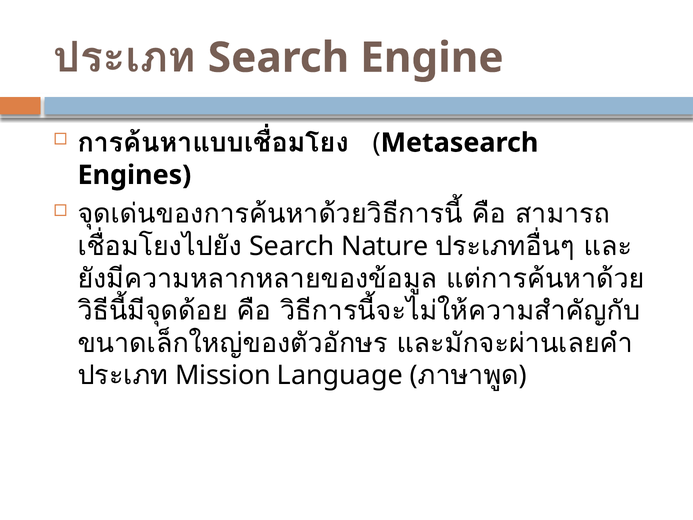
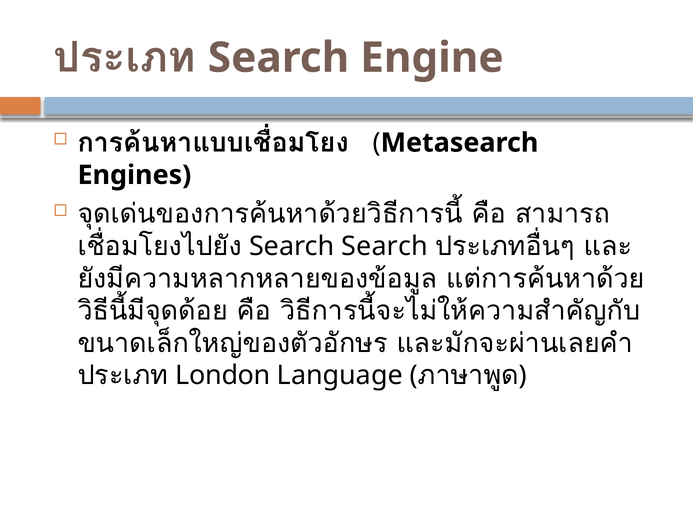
Search Nature: Nature -> Search
Mission: Mission -> London
